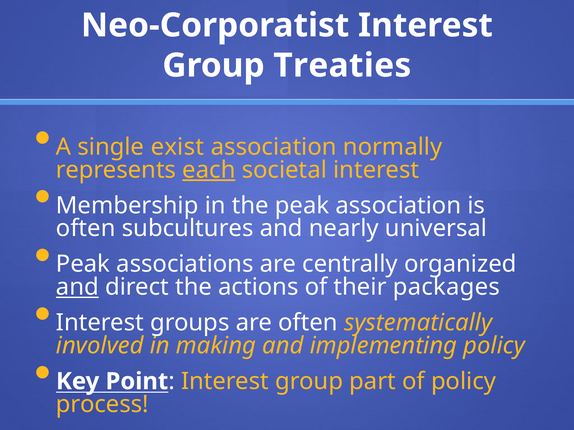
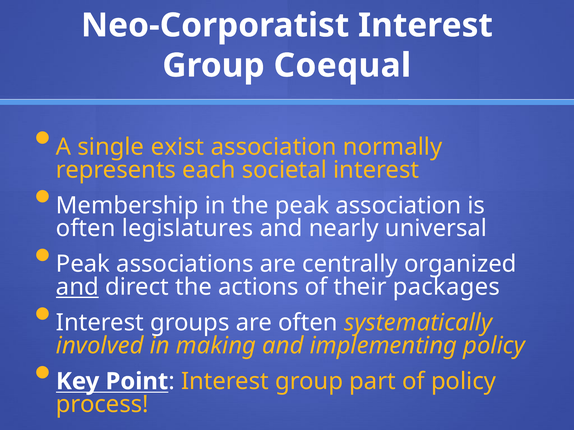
Treaties: Treaties -> Coequal
each underline: present -> none
subcultures: subcultures -> legislatures
